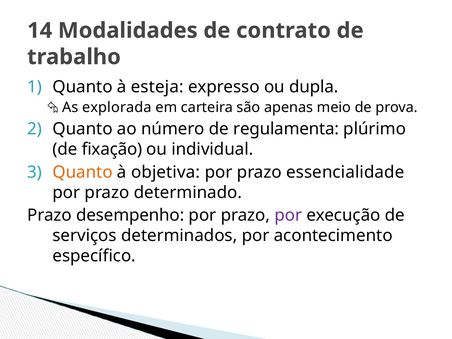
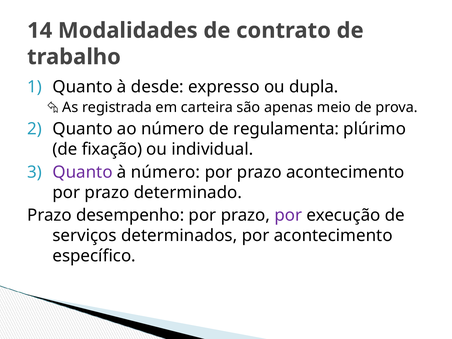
esteja: esteja -> desde
explorada: explorada -> registrada
Quanto at (83, 172) colour: orange -> purple
à objetiva: objetiva -> número
prazo essencialidade: essencialidade -> acontecimento
